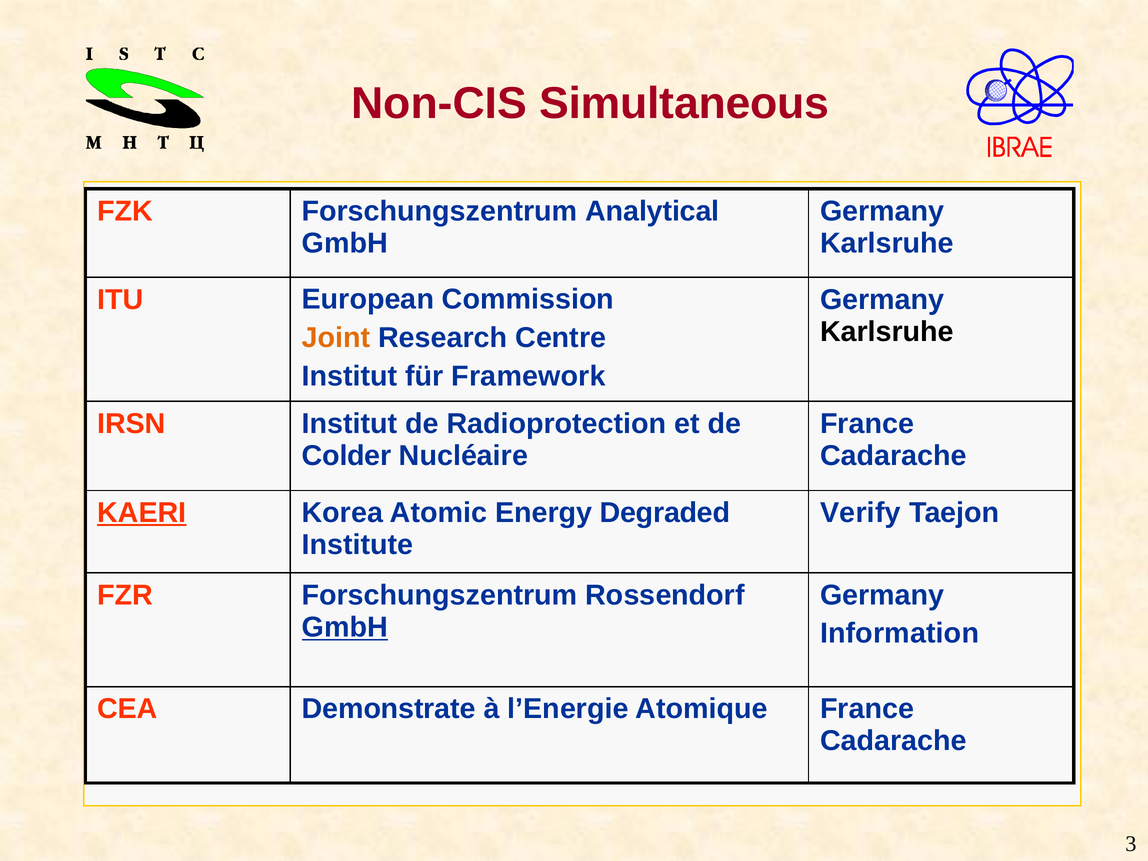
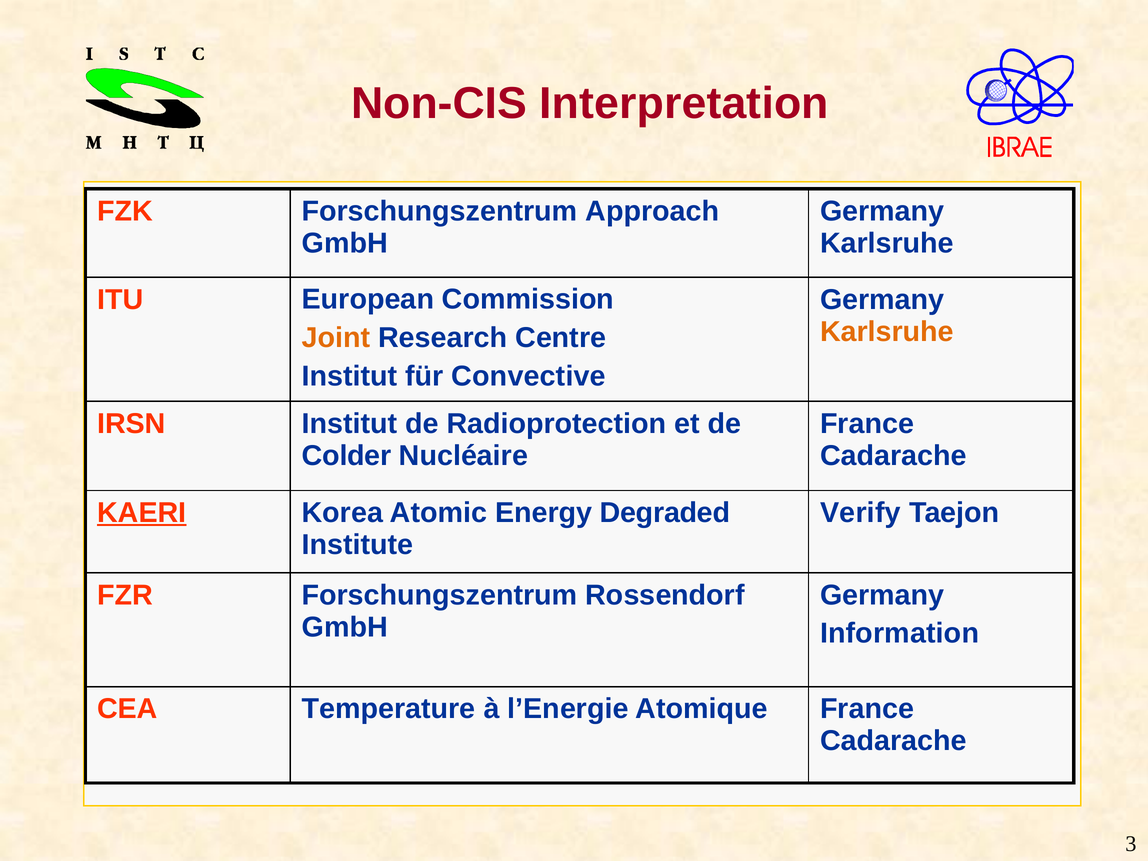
Simultaneous: Simultaneous -> Interpretation
Analytical: Analytical -> Approach
Karlsruhe at (887, 332) colour: black -> orange
Framework: Framework -> Convective
GmbH at (345, 627) underline: present -> none
Demonstrate: Demonstrate -> Temperature
